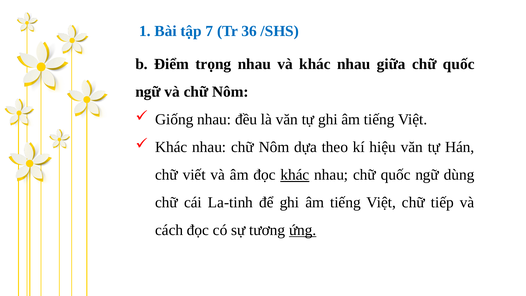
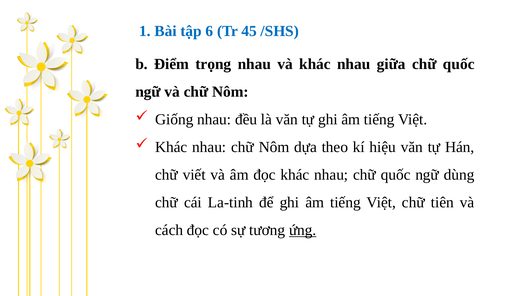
7: 7 -> 6
36: 36 -> 45
khác at (295, 175) underline: present -> none
tiếp: tiếp -> tiên
